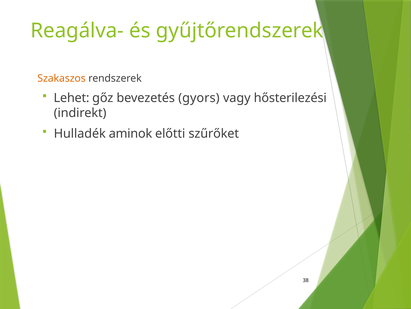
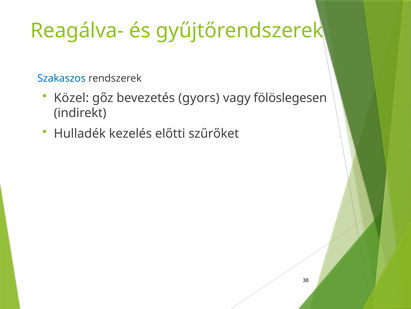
Szakaszos colour: orange -> blue
Lehet: Lehet -> Közel
hősterilezési: hősterilezési -> fölöslegesen
aminok: aminok -> kezelés
